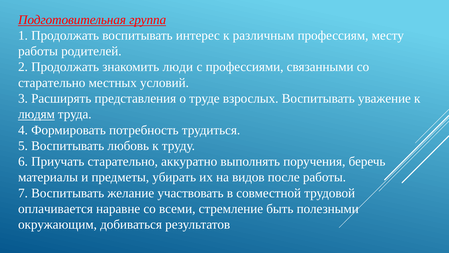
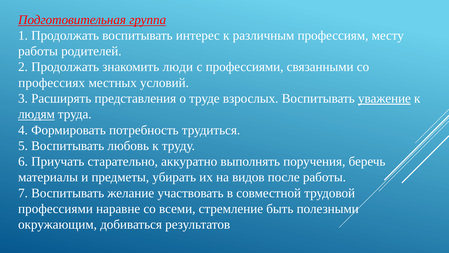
старательно at (52, 83): старательно -> профессиях
уважение underline: none -> present
оплачивается at (56, 208): оплачивается -> профессиями
